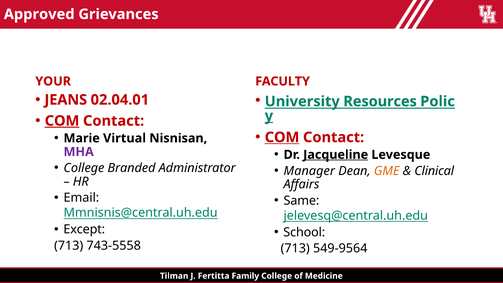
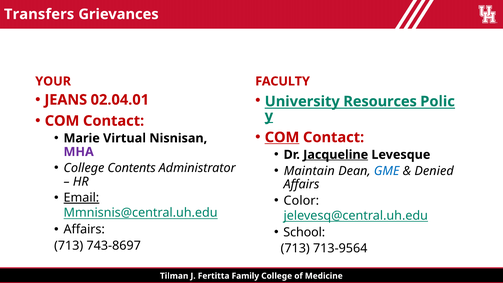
Approved: Approved -> Transfers
COM at (62, 121) underline: present -> none
Branded: Branded -> Contents
Manager: Manager -> Maintain
GME colour: orange -> blue
Clinical: Clinical -> Denied
Email underline: none -> present
Same: Same -> Color
Except at (84, 229): Except -> Affairs
743-5558: 743-5558 -> 743-8697
549-9564: 549-9564 -> 713-9564
